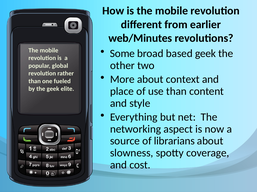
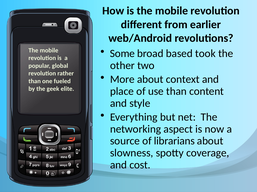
web/Minutes: web/Minutes -> web/Android
based geek: geek -> took
